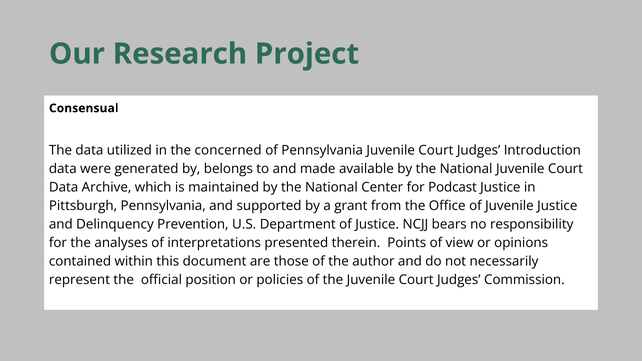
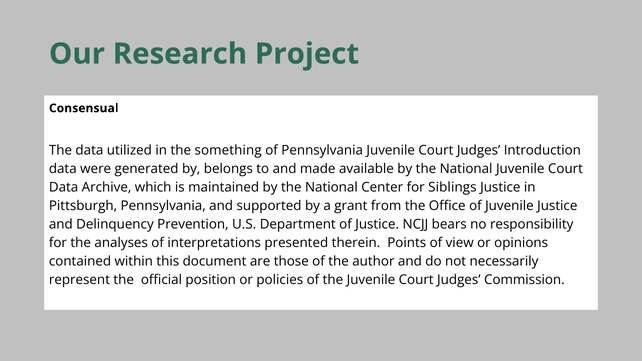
concerned: concerned -> something
Podcast: Podcast -> Siblings
